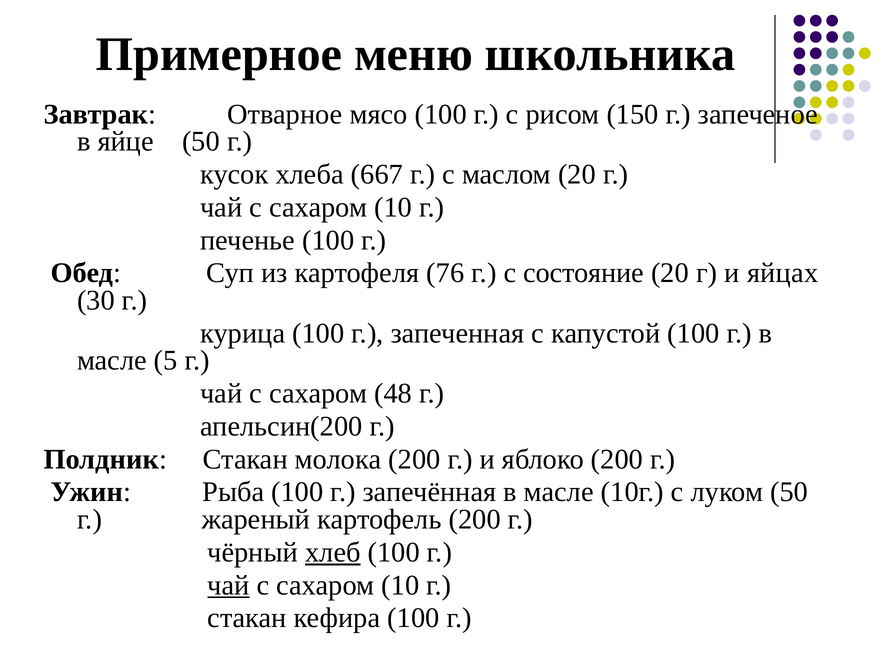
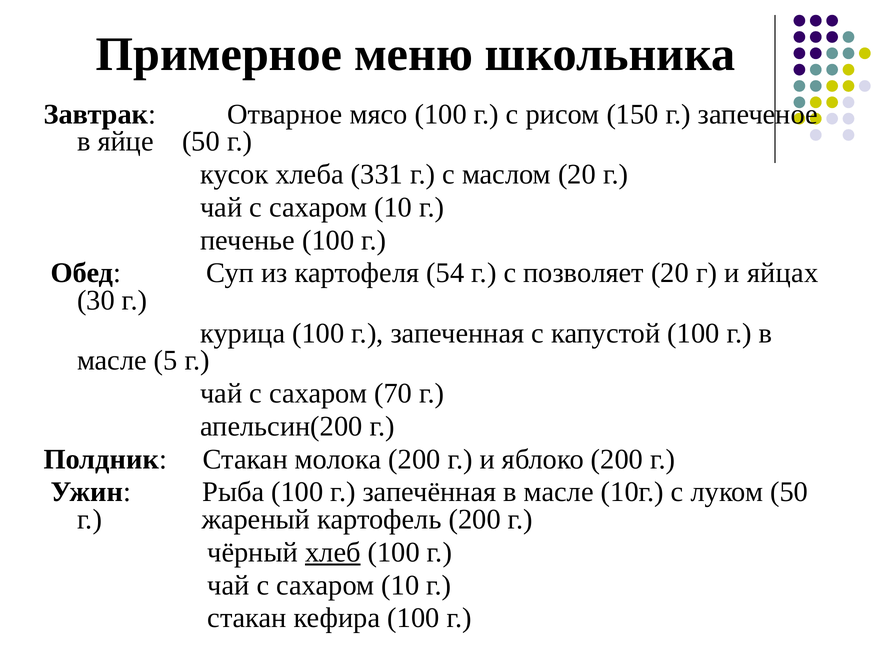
667: 667 -> 331
76: 76 -> 54
состояние: состояние -> позволяет
48: 48 -> 70
чай at (228, 586) underline: present -> none
